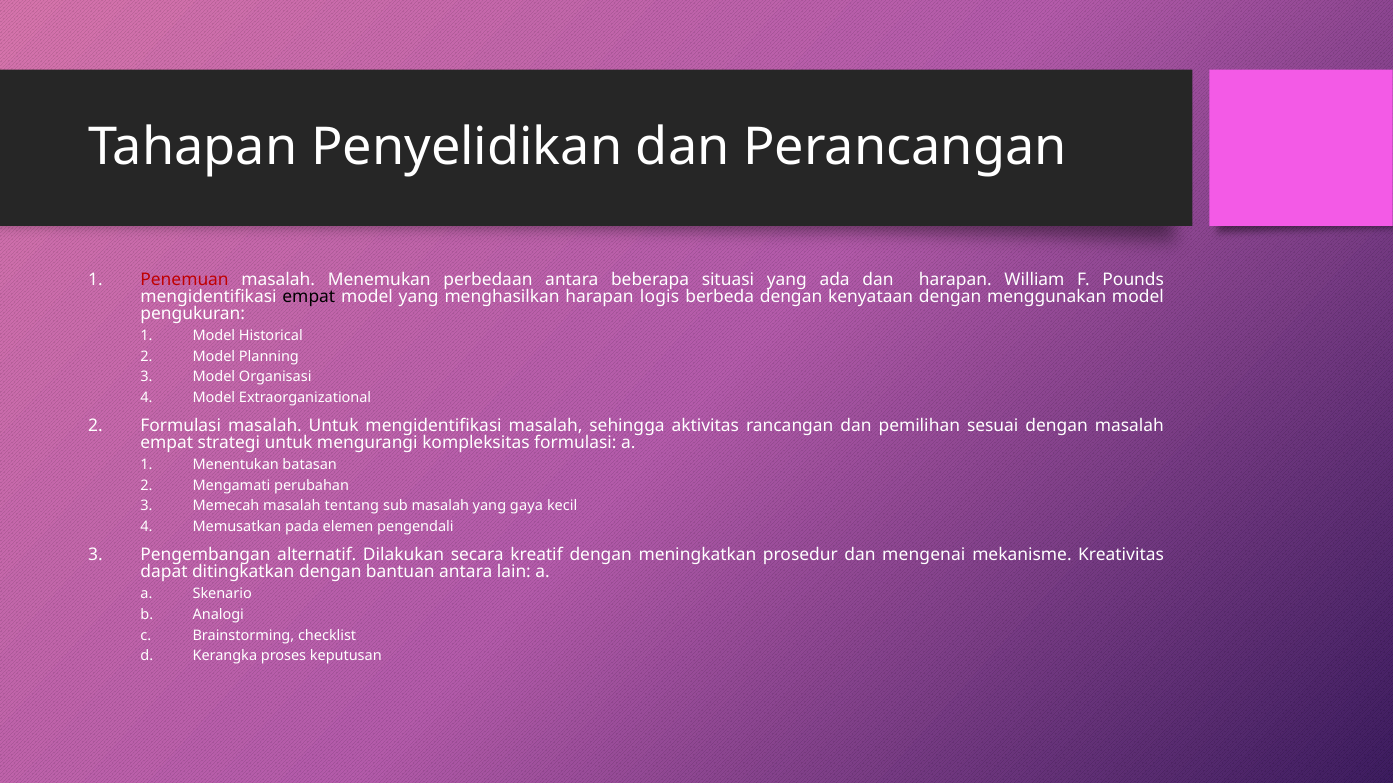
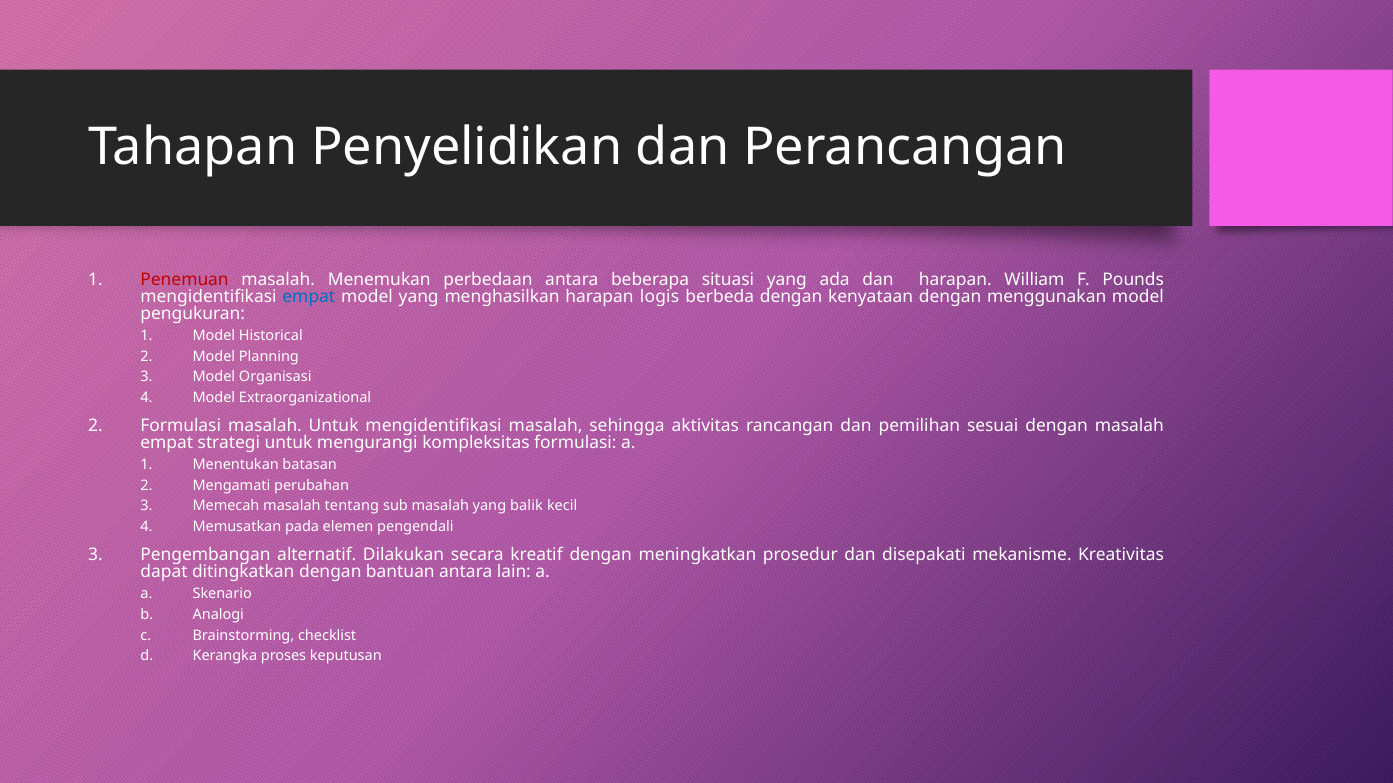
empat at (309, 297) colour: black -> blue
gaya: gaya -> balik
mengenai: mengenai -> disepakati
